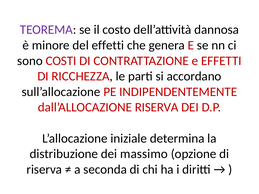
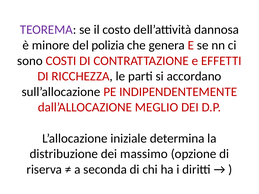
del effetti: effetti -> polizia
dall’ALLOCAZIONE RISERVA: RISERVA -> MEGLIO
